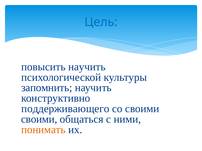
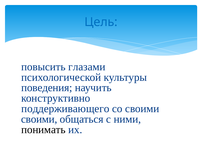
повысить научить: научить -> глазами
запомнить: запомнить -> поведения
понимать colour: orange -> black
